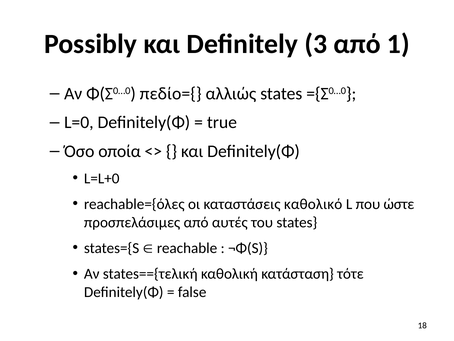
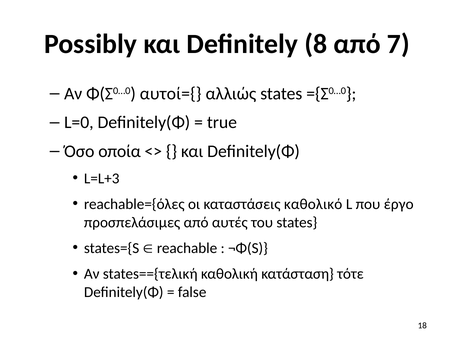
3: 3 -> 8
1: 1 -> 7
πεδίο={: πεδίο={ -> αυτοί={
L=L+0: L=L+0 -> L=L+3
ώστε: ώστε -> έργο
